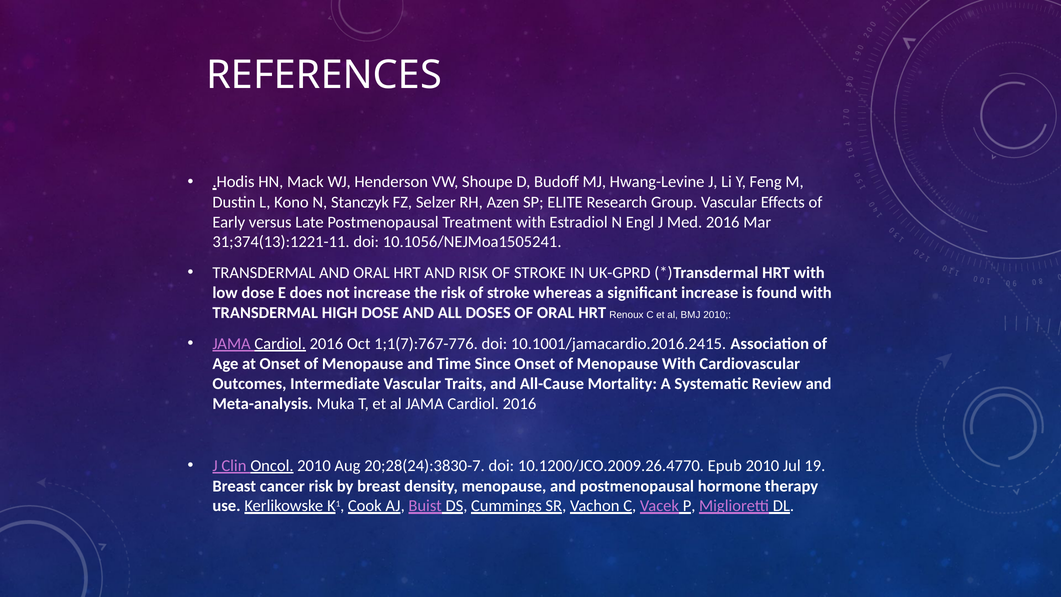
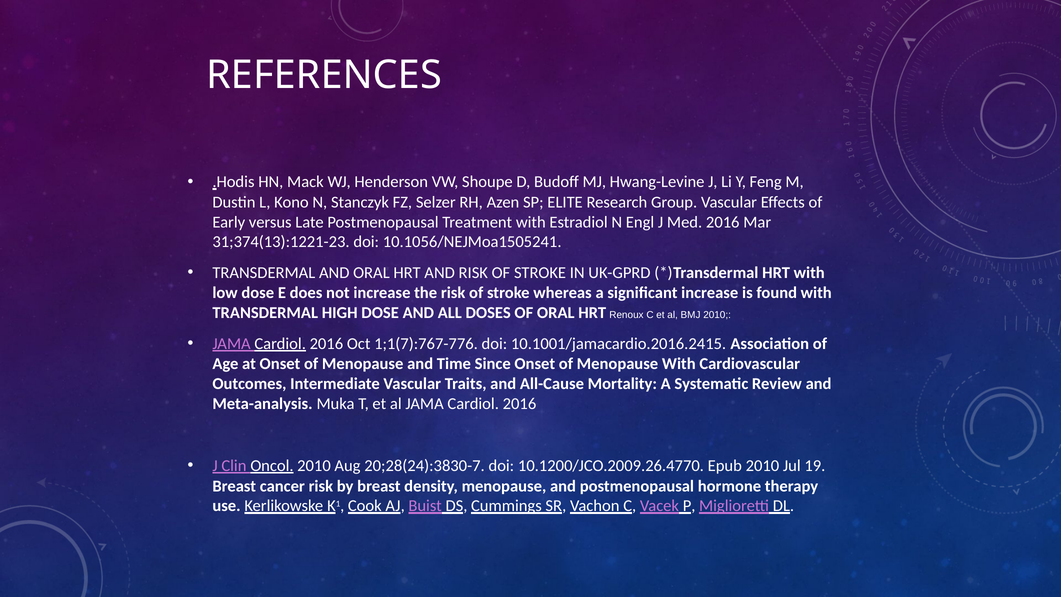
31;374(13):1221-11: 31;374(13):1221-11 -> 31;374(13):1221-23
